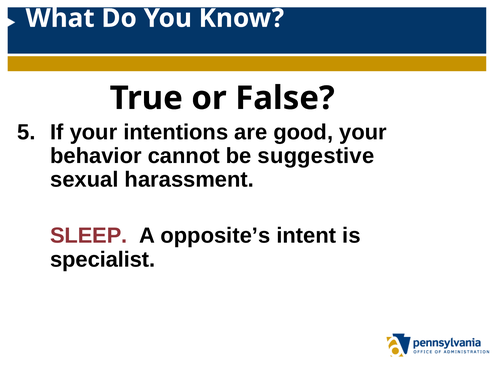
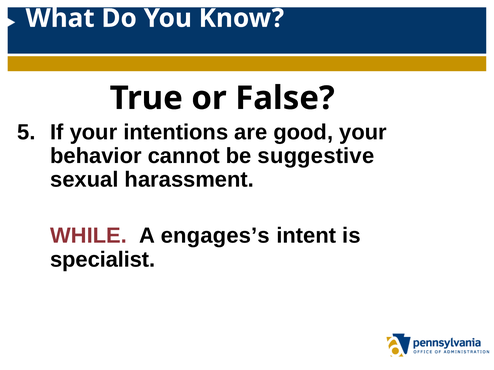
SLEEP: SLEEP -> WHILE
opposite’s: opposite’s -> engages’s
